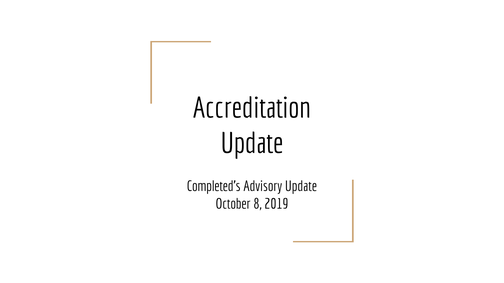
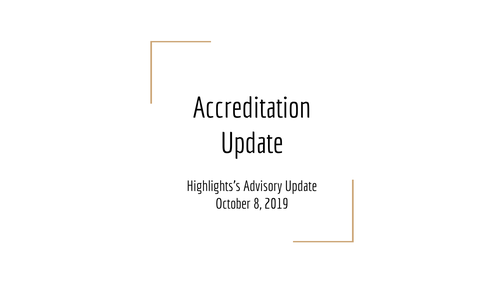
Completed’s: Completed’s -> Highlights’s
